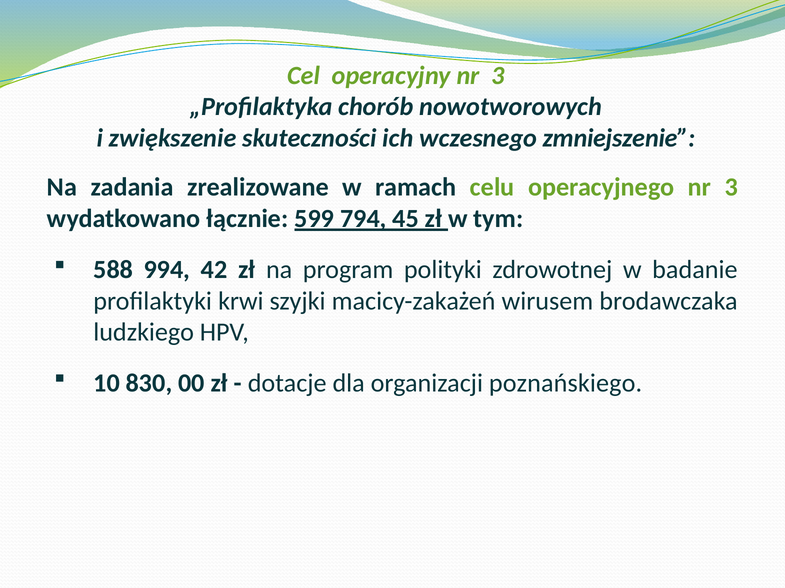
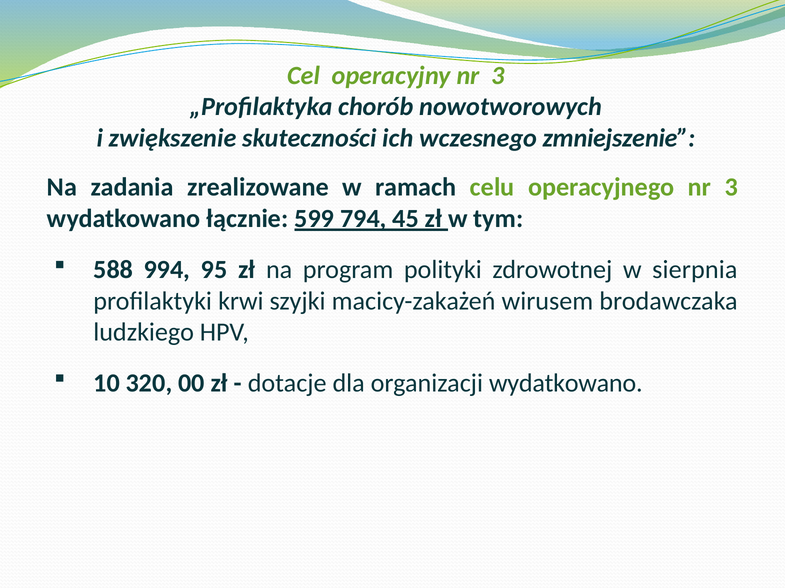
42: 42 -> 95
badanie: badanie -> sierpnia
830: 830 -> 320
organizacji poznańskiego: poznańskiego -> wydatkowano
